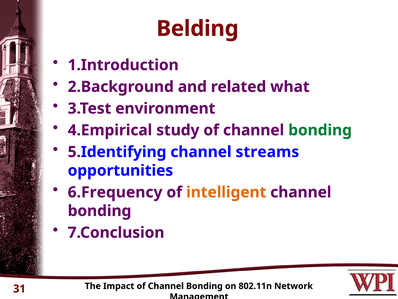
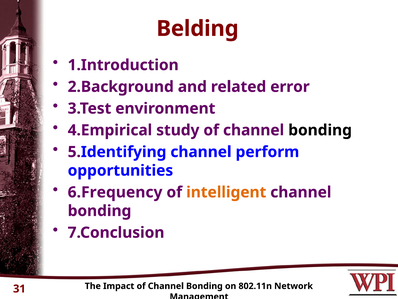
what: what -> error
bonding at (320, 130) colour: green -> black
streams: streams -> perform
